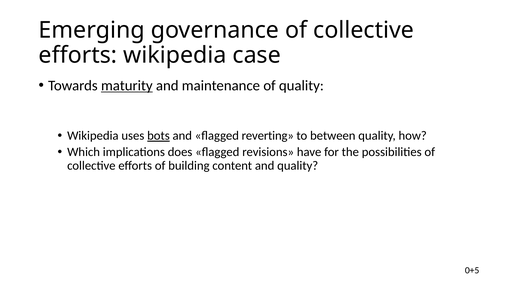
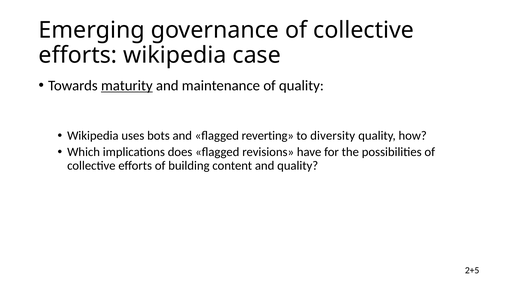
bots underline: present -> none
between: between -> diversity
0+5: 0+5 -> 2+5
